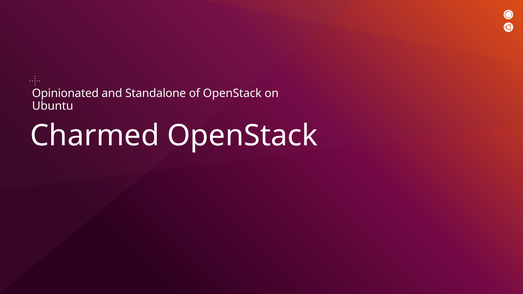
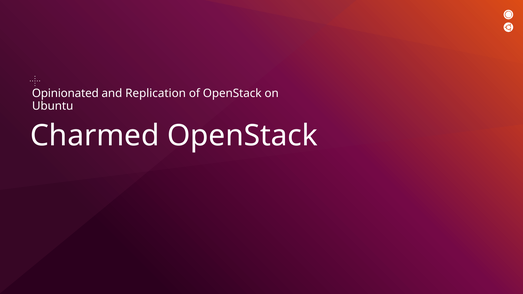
Standalone: Standalone -> Replication
